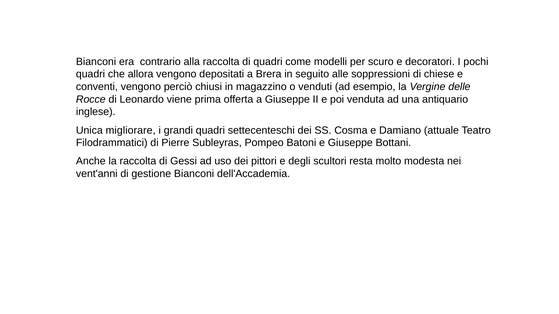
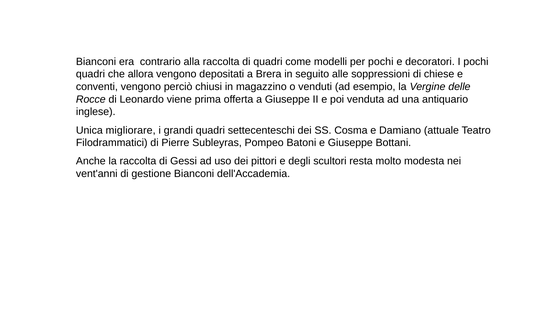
per scuro: scuro -> pochi
